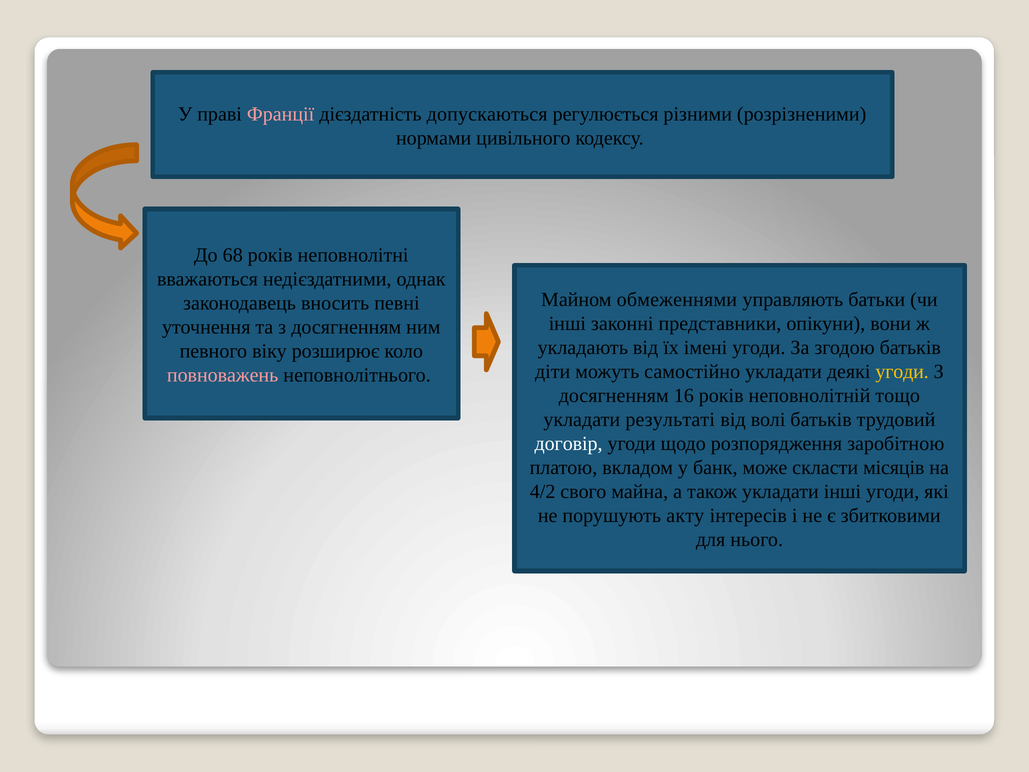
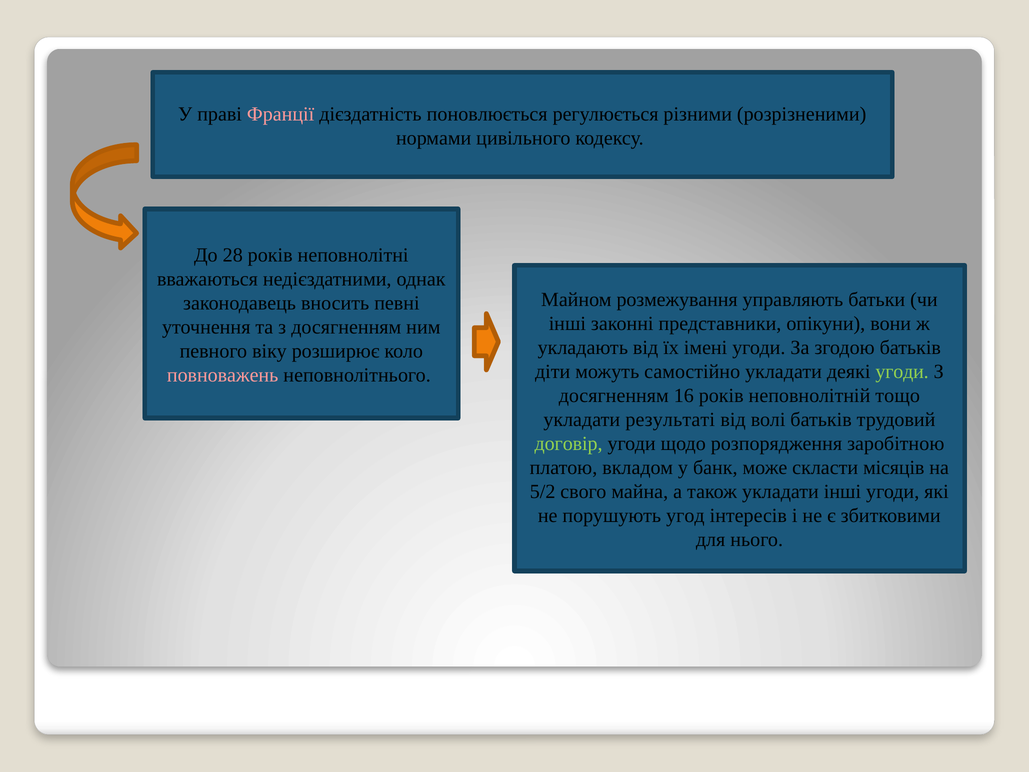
допускаються: допускаються -> поновлюється
68: 68 -> 28
обмеженнями: обмеженнями -> розмежування
угоди at (902, 371) colour: yellow -> light green
договір colour: white -> light green
4/2: 4/2 -> 5/2
акту: акту -> угод
